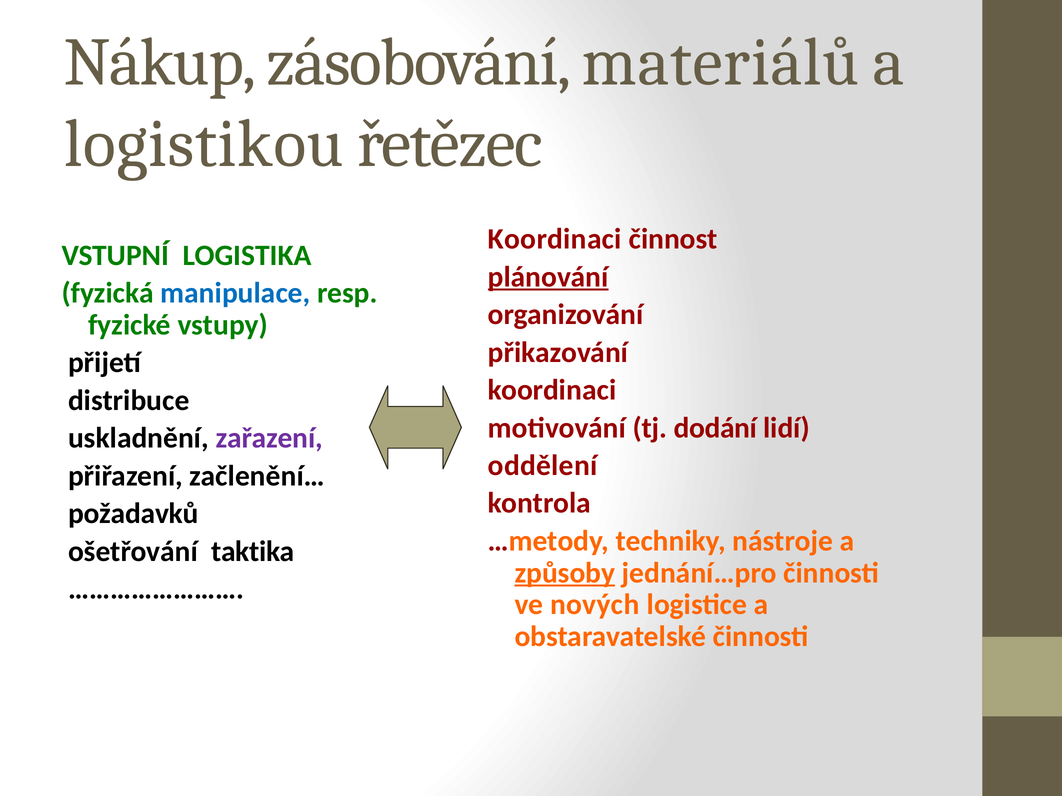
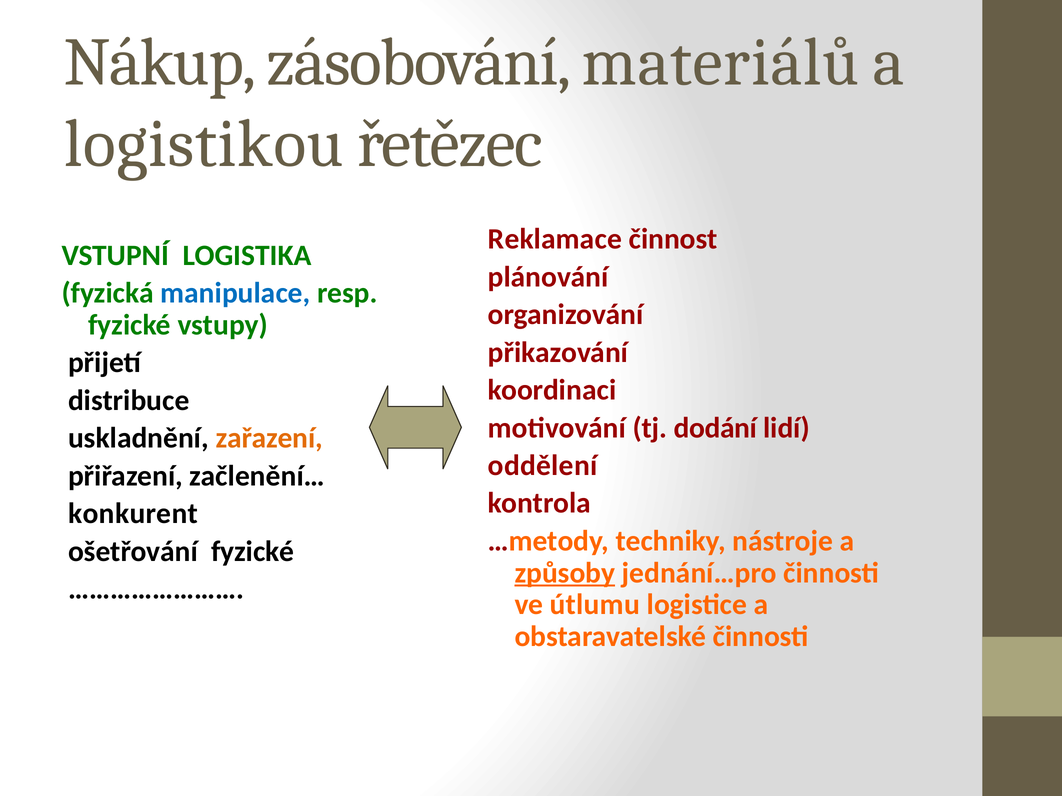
Koordinaci at (555, 239): Koordinaci -> Reklamace
plánování underline: present -> none
zařazení colour: purple -> orange
požadavků: požadavků -> konkurent
ošetřování taktika: taktika -> fyzické
nových: nových -> útlumu
